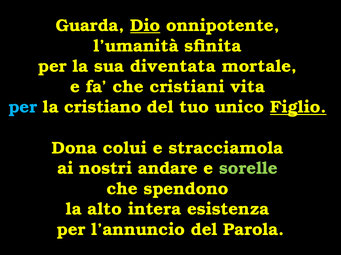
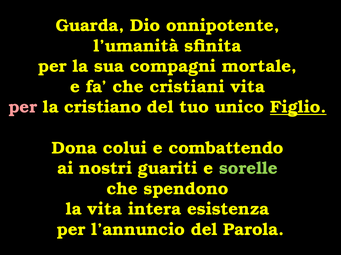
Dio underline: present -> none
diventata: diventata -> compagni
per at (23, 107) colour: light blue -> pink
stracciamola: stracciamola -> combattendo
andare: andare -> guariti
la alto: alto -> vita
